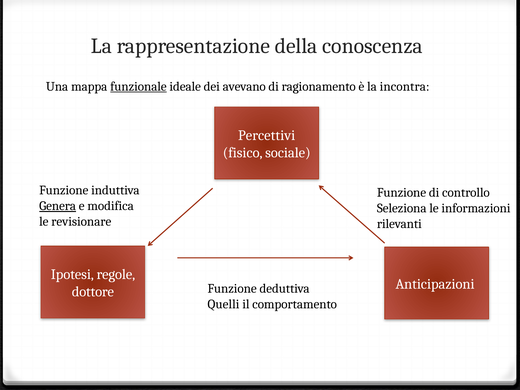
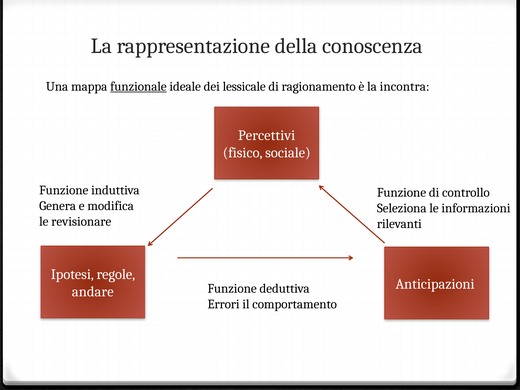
avevano: avevano -> lessicale
Genera underline: present -> none
dottore: dottore -> andare
Quelli: Quelli -> Errori
